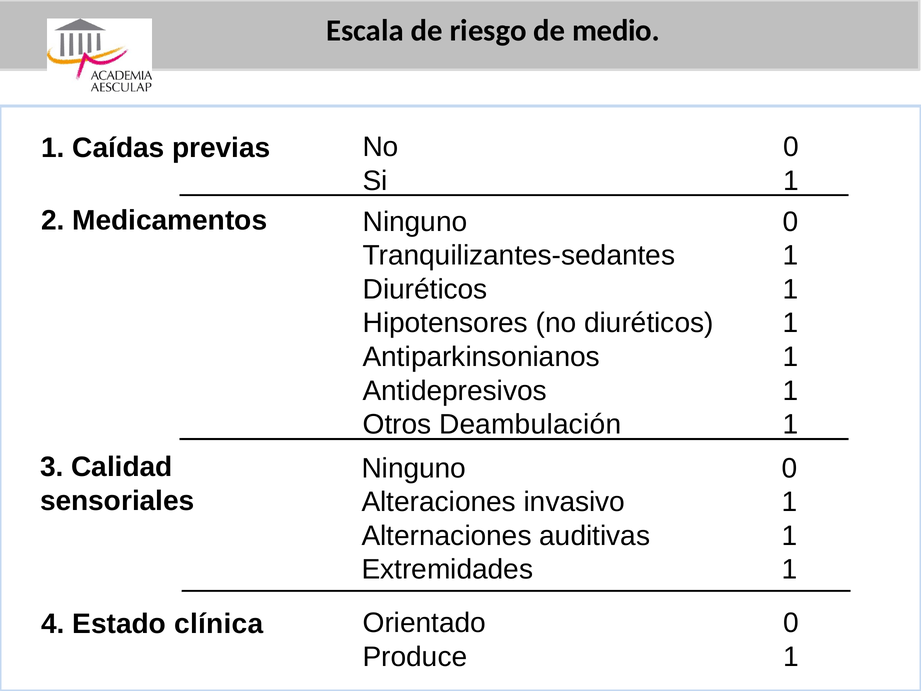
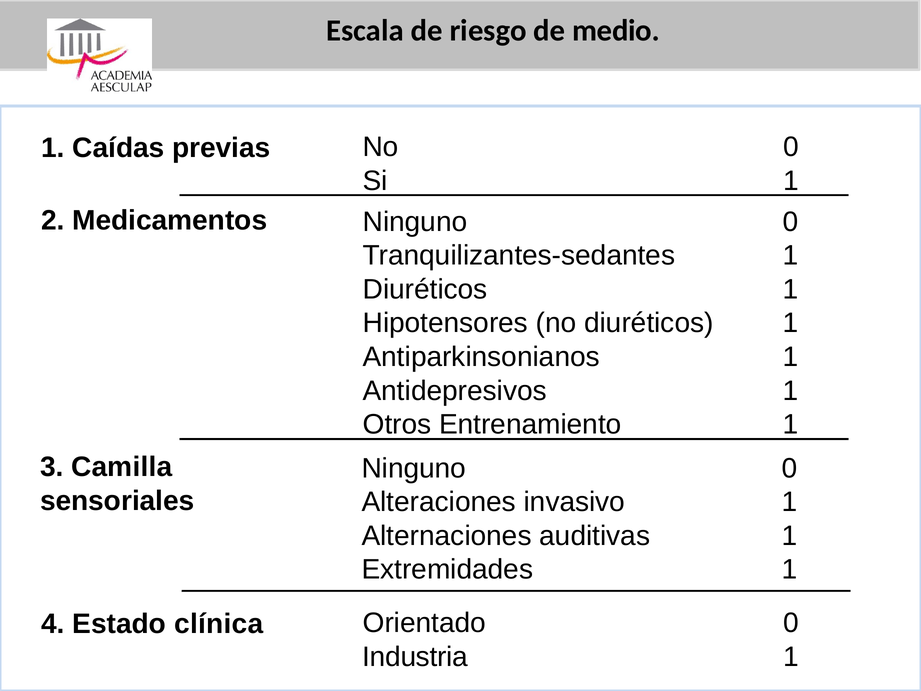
Deambulación: Deambulación -> Entrenamiento
Calidad: Calidad -> Camilla
Produce: Produce -> Industria
